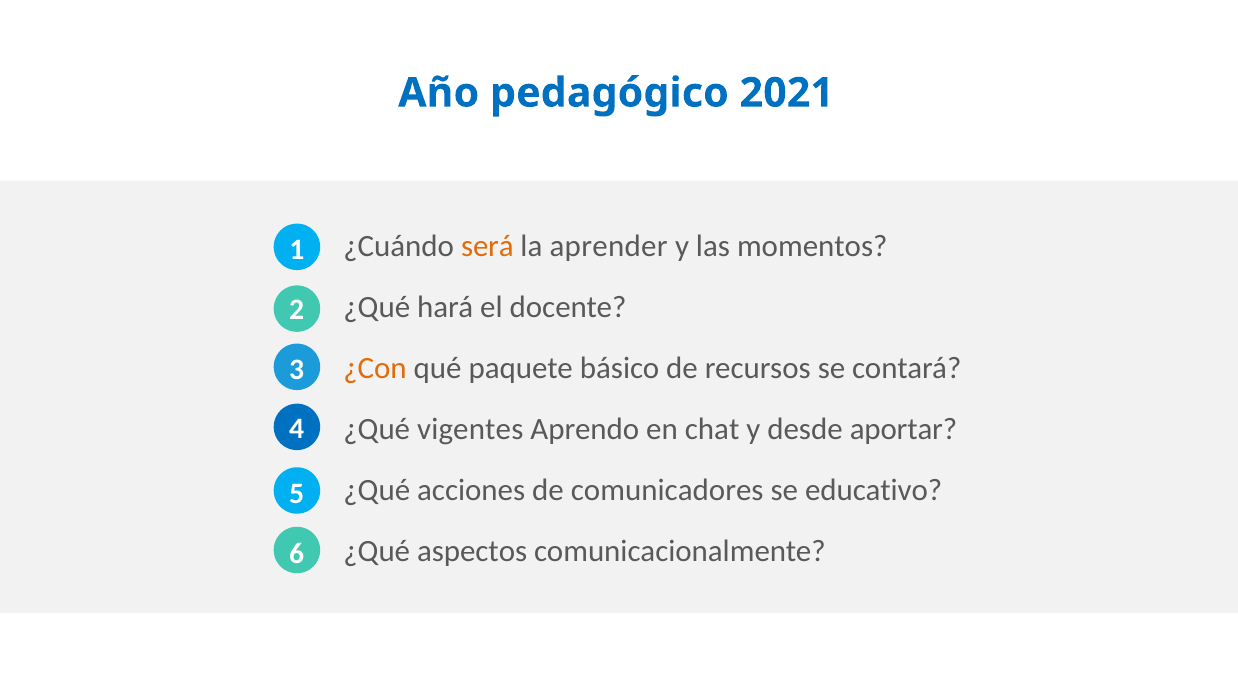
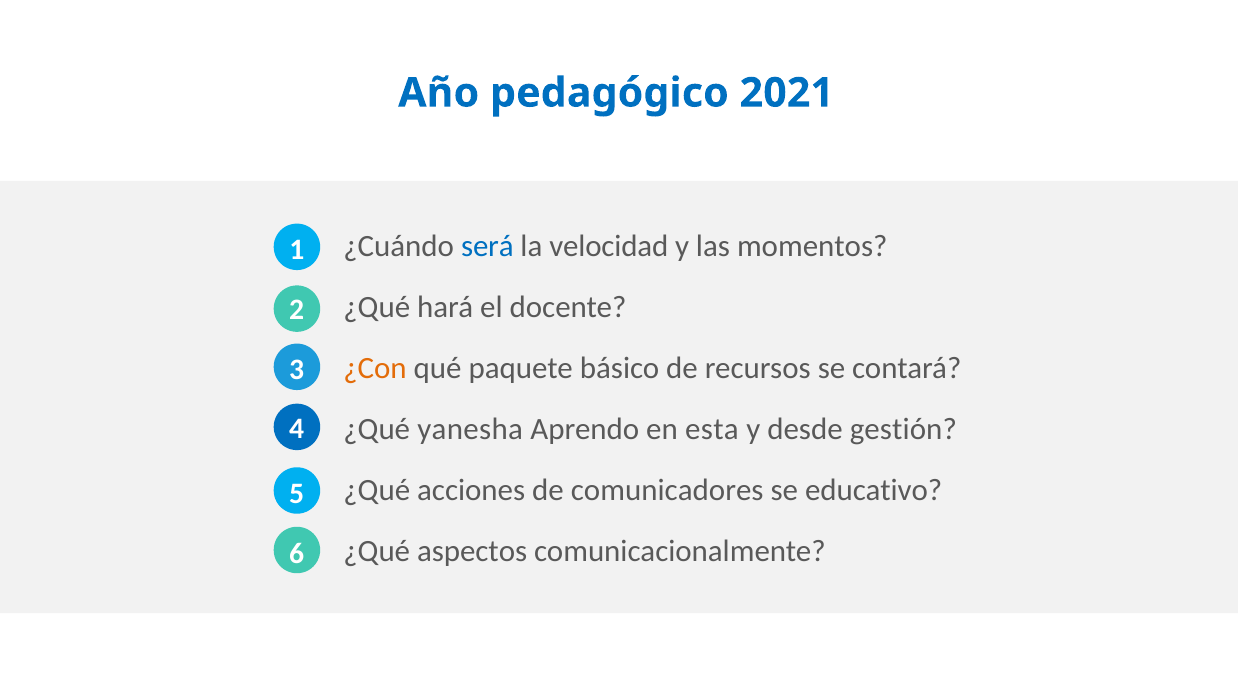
será colour: orange -> blue
aprender: aprender -> velocidad
vigentes: vigentes -> yanesha
chat: chat -> esta
aportar: aportar -> gestión
